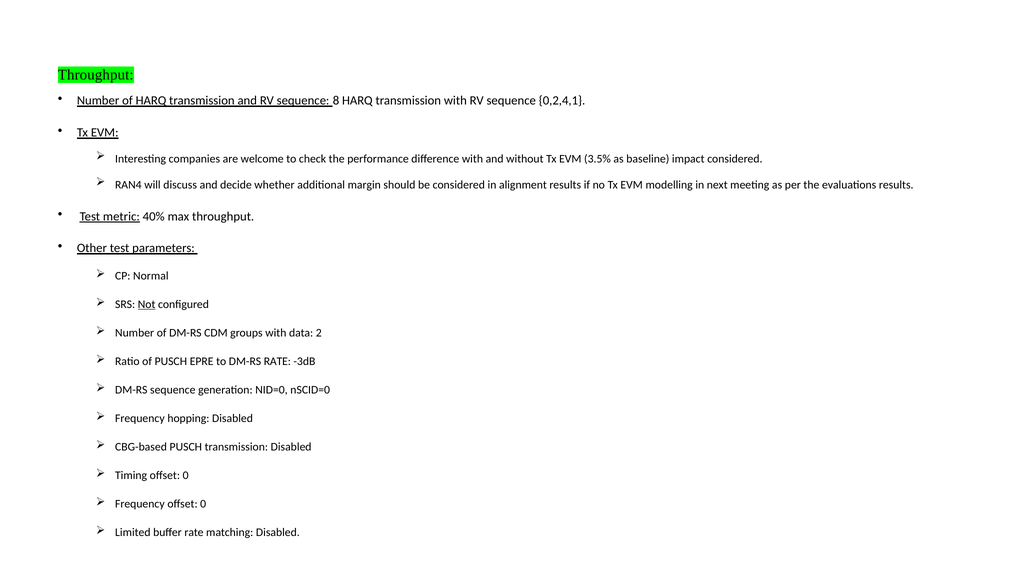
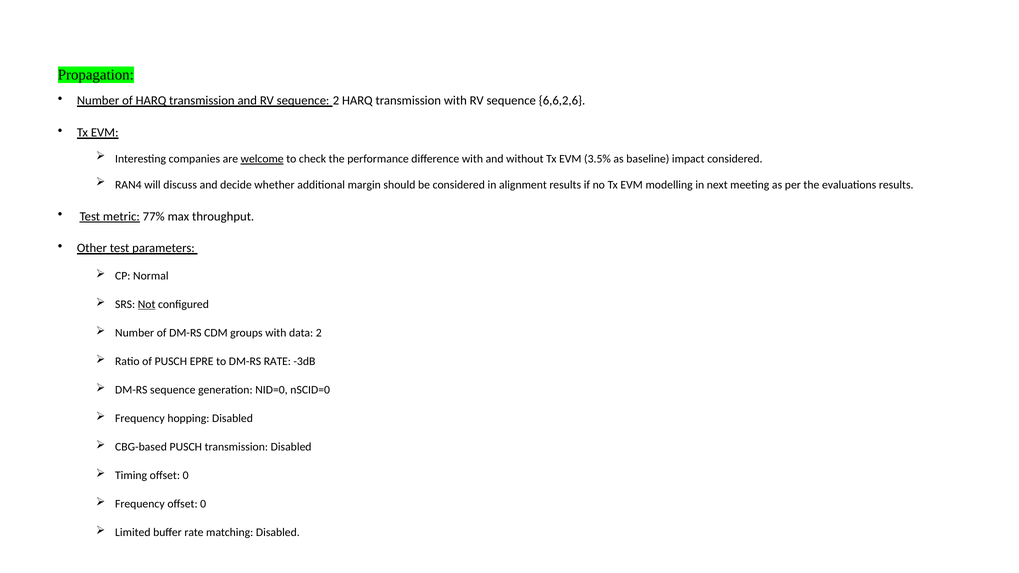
Throughput at (96, 75): Throughput -> Propagation
sequence 8: 8 -> 2
0,2,4,1: 0,2,4,1 -> 6,6,2,6
welcome underline: none -> present
40%: 40% -> 77%
